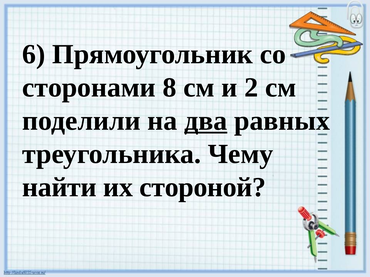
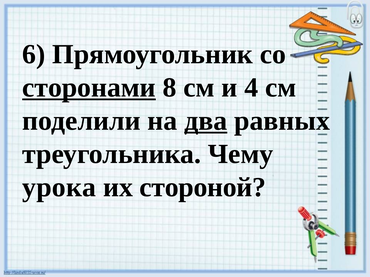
сторонами underline: none -> present
2: 2 -> 4
найти: найти -> урока
